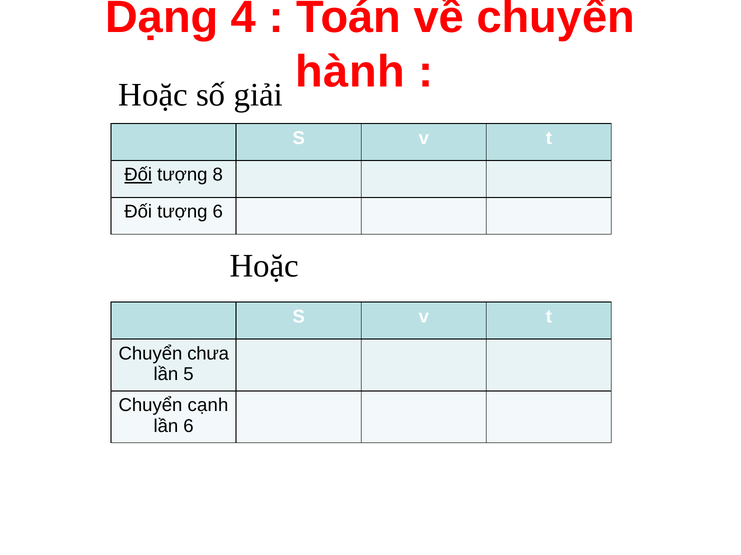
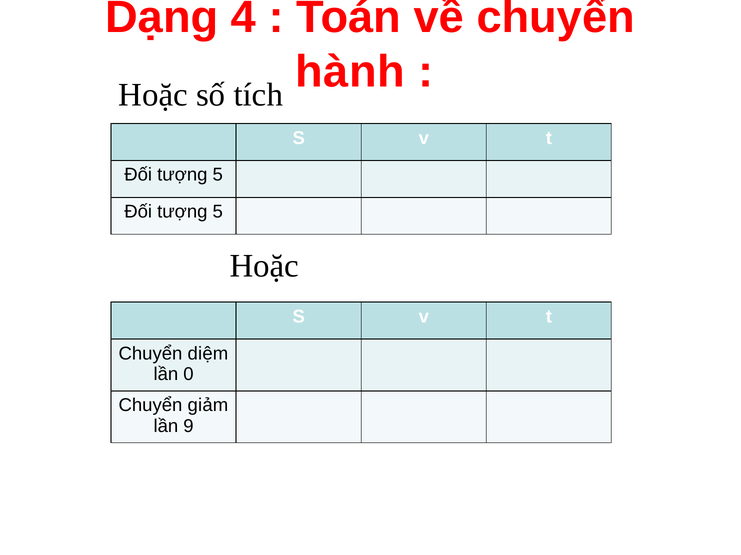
giải: giải -> tích
Đối at (138, 175) underline: present -> none
8 at (218, 175): 8 -> 5
6 at (218, 212): 6 -> 5
chưa: chưa -> diệm
5: 5 -> 0
cạnh: cạnh -> giảm
lần 6: 6 -> 9
